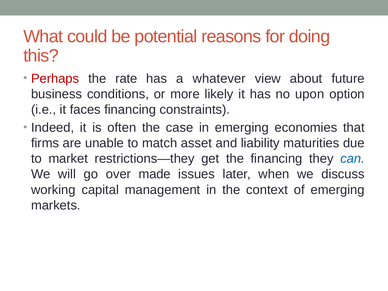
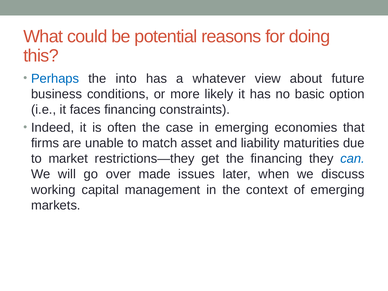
Perhaps colour: red -> blue
rate: rate -> into
upon: upon -> basic
